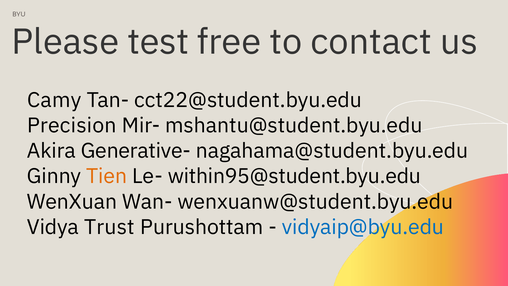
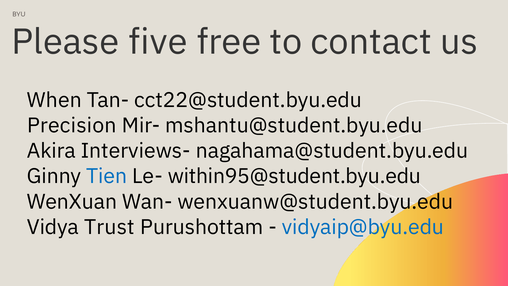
test: test -> five
Camy: Camy -> When
Generative-: Generative- -> Interviews-
Tien colour: orange -> blue
